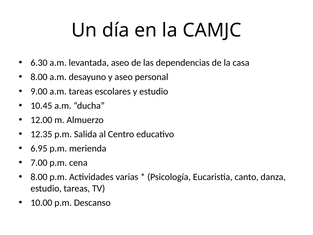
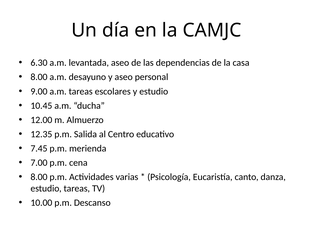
6.95: 6.95 -> 7.45
